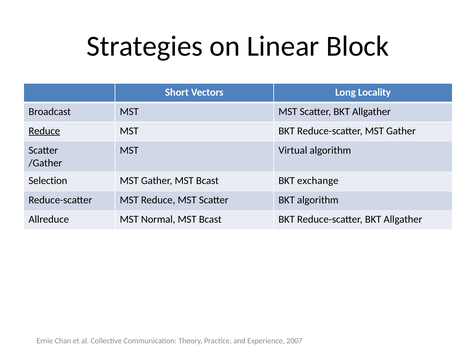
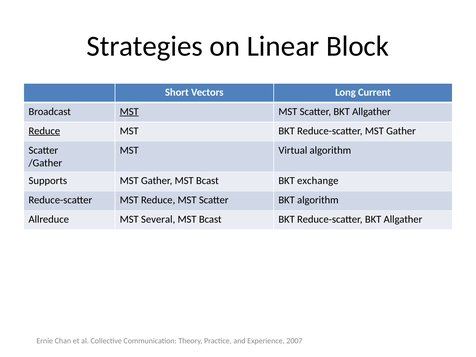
Locality: Locality -> Current
MST at (129, 112) underline: none -> present
Selection: Selection -> Supports
Normal: Normal -> Several
